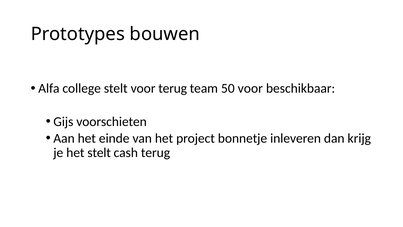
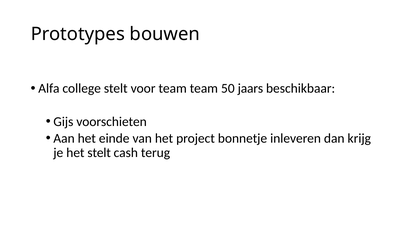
voor terug: terug -> team
50 voor: voor -> jaars
